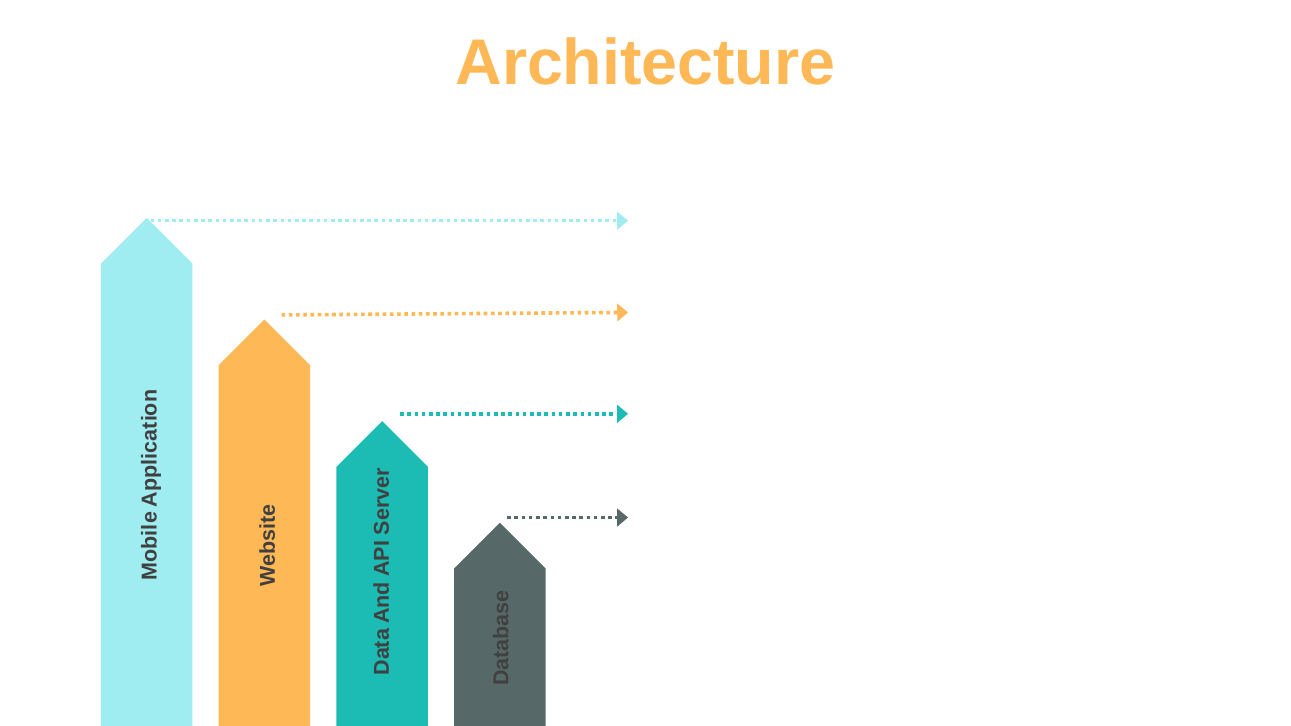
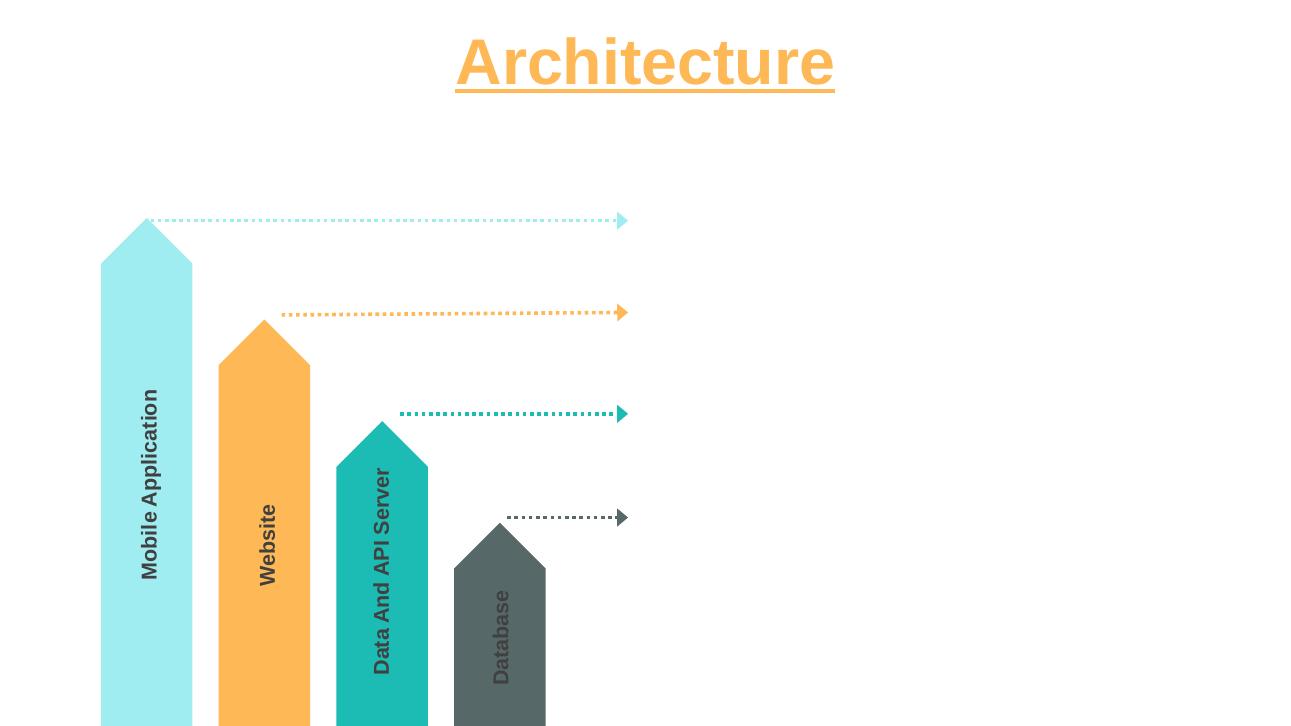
Architecture underline: none -> present
